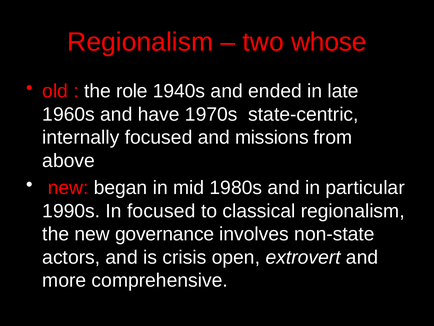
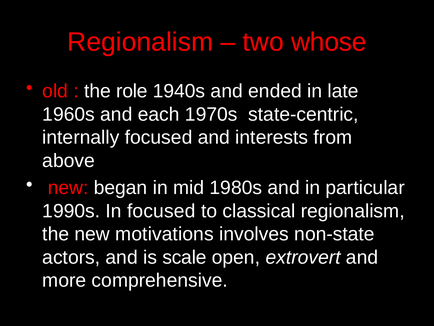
have: have -> each
missions: missions -> interests
governance: governance -> motivations
crisis: crisis -> scale
